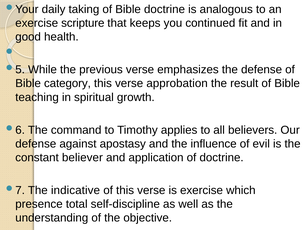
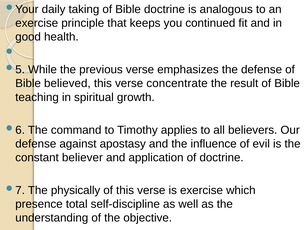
scripture: scripture -> principle
category: category -> believed
approbation: approbation -> concentrate
indicative: indicative -> physically
